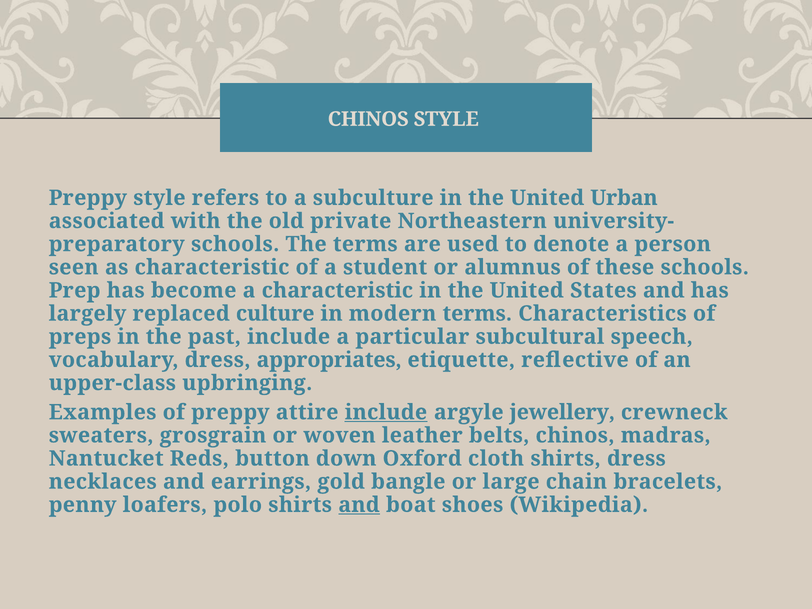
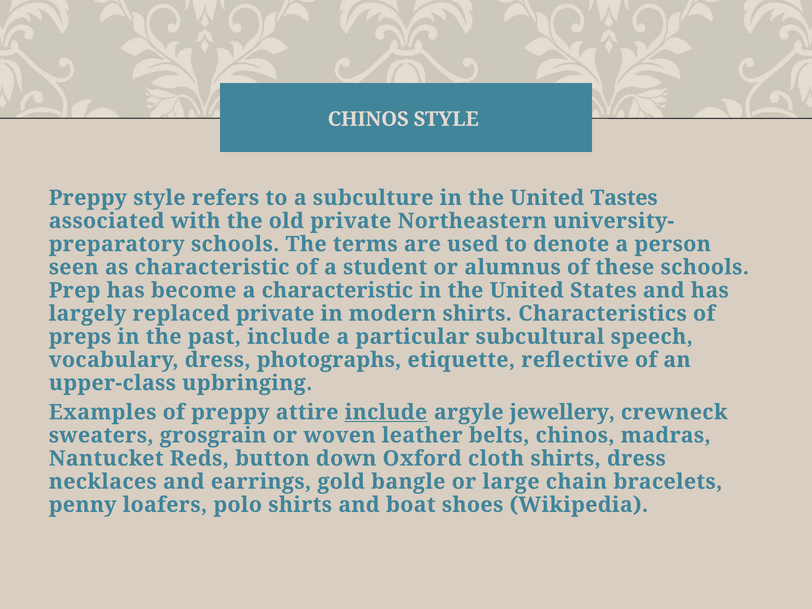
Urban: Urban -> Tastes
replaced culture: culture -> private
modern terms: terms -> shirts
appropriates: appropriates -> photographs
and at (359, 505) underline: present -> none
